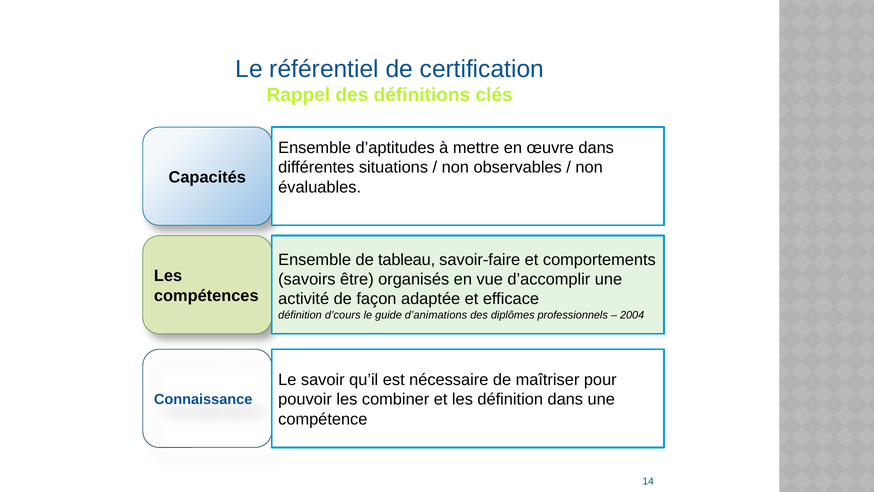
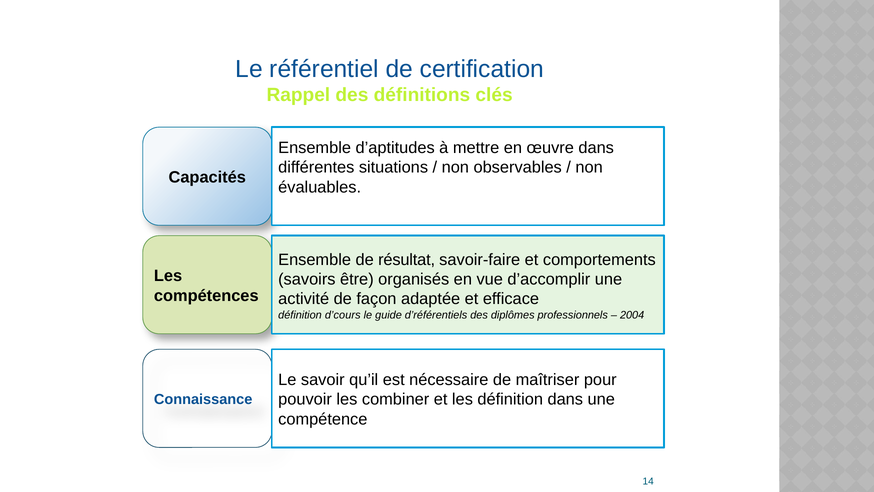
tableau: tableau -> résultat
d’animations: d’animations -> d’référentiels
